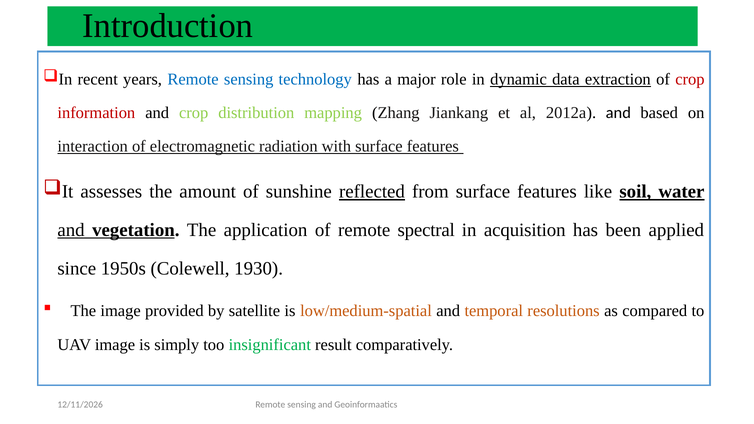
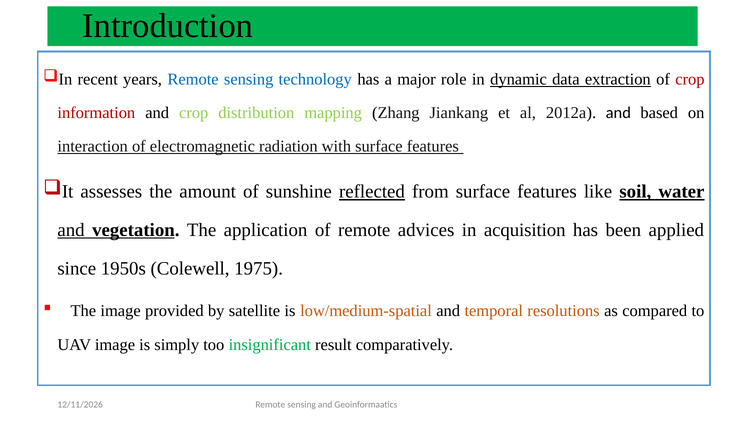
spectral: spectral -> advices
1930: 1930 -> 1975
